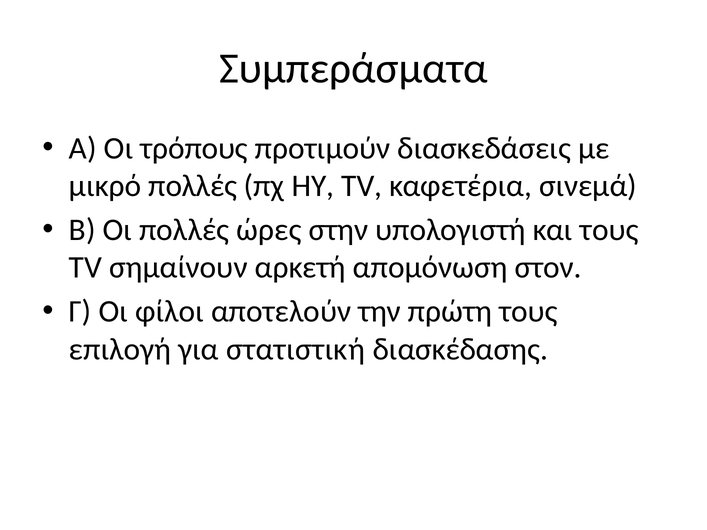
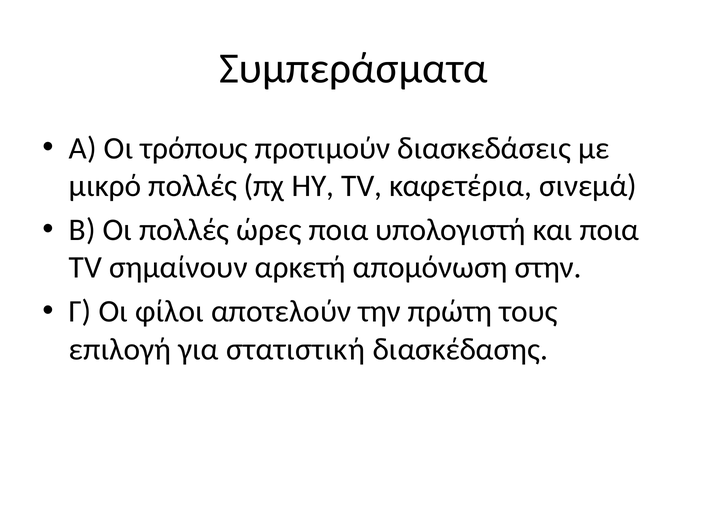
ώρες στην: στην -> ποια
και τους: τους -> ποια
στον: στον -> στην
